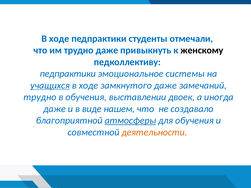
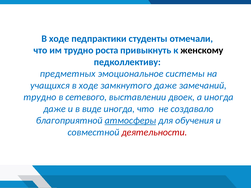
трудно даже: даже -> роста
педпрактики at (68, 74): педпрактики -> предметных
учащихся underline: present -> none
в обучения: обучения -> сетевого
виде нашем: нашем -> иногда
деятельности colour: orange -> red
